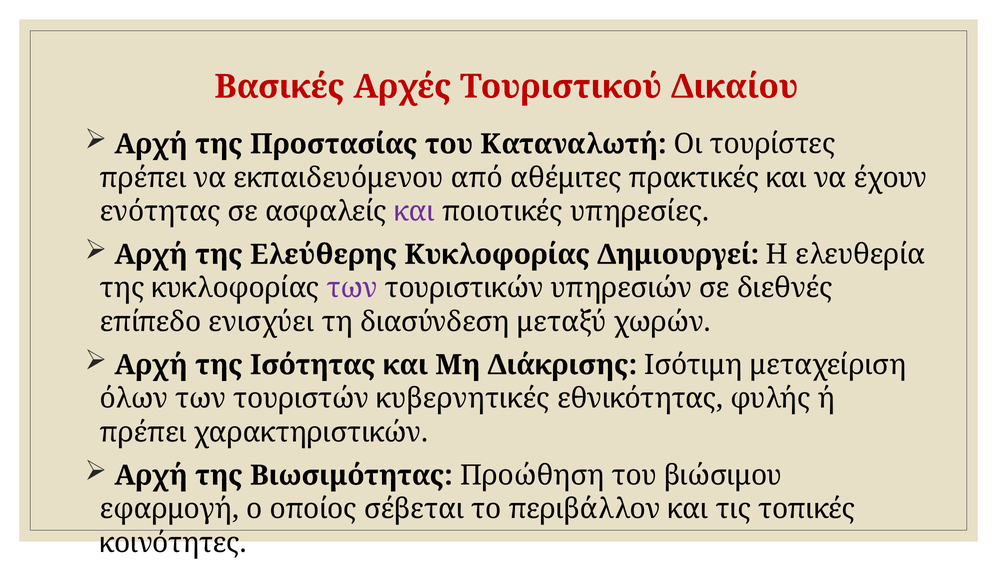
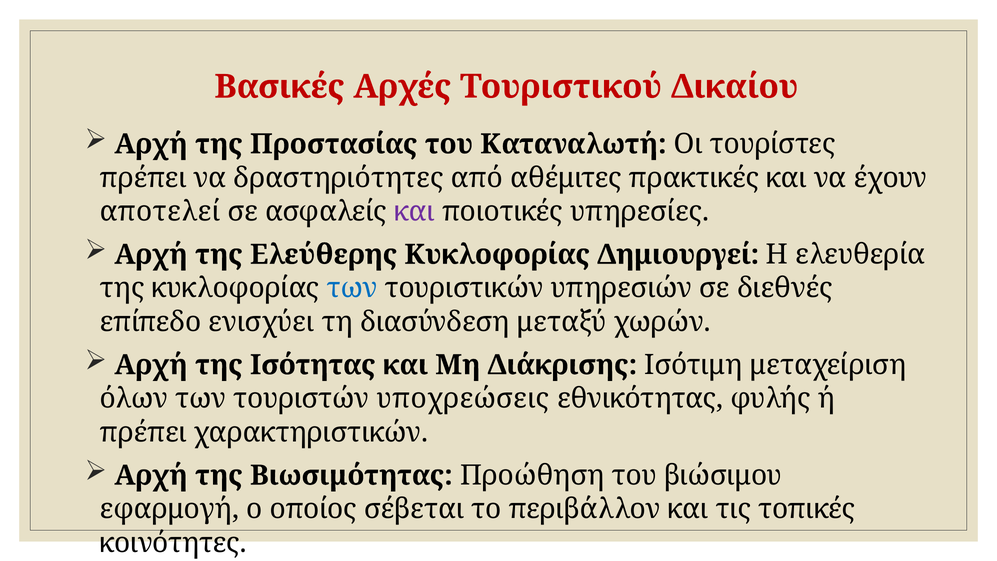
εκπαιδευόμενου: εκπαιδευόμενου -> δραστηριότητες
ενότητας: ενότητας -> αποτελεί
των at (352, 288) colour: purple -> blue
κυβερνητικές: κυβερνητικές -> υποχρεώσεις
